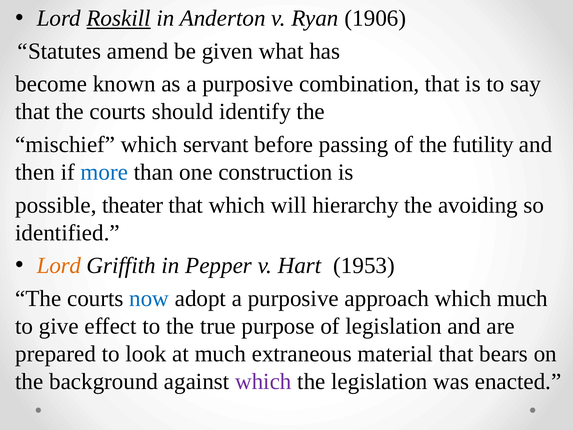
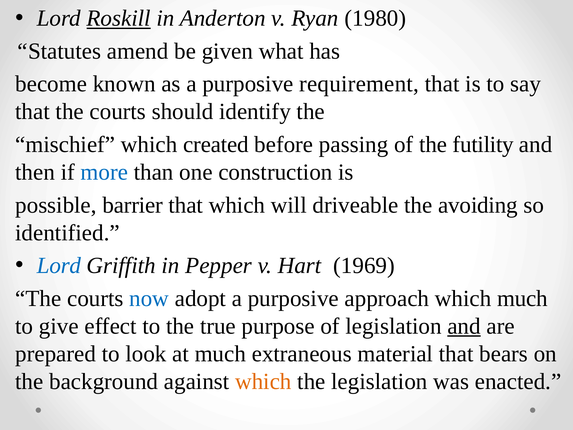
1906: 1906 -> 1980
combination: combination -> requirement
servant: servant -> created
theater: theater -> barrier
hierarchy: hierarchy -> driveable
Lord at (59, 265) colour: orange -> blue
1953: 1953 -> 1969
and at (464, 326) underline: none -> present
which at (263, 381) colour: purple -> orange
